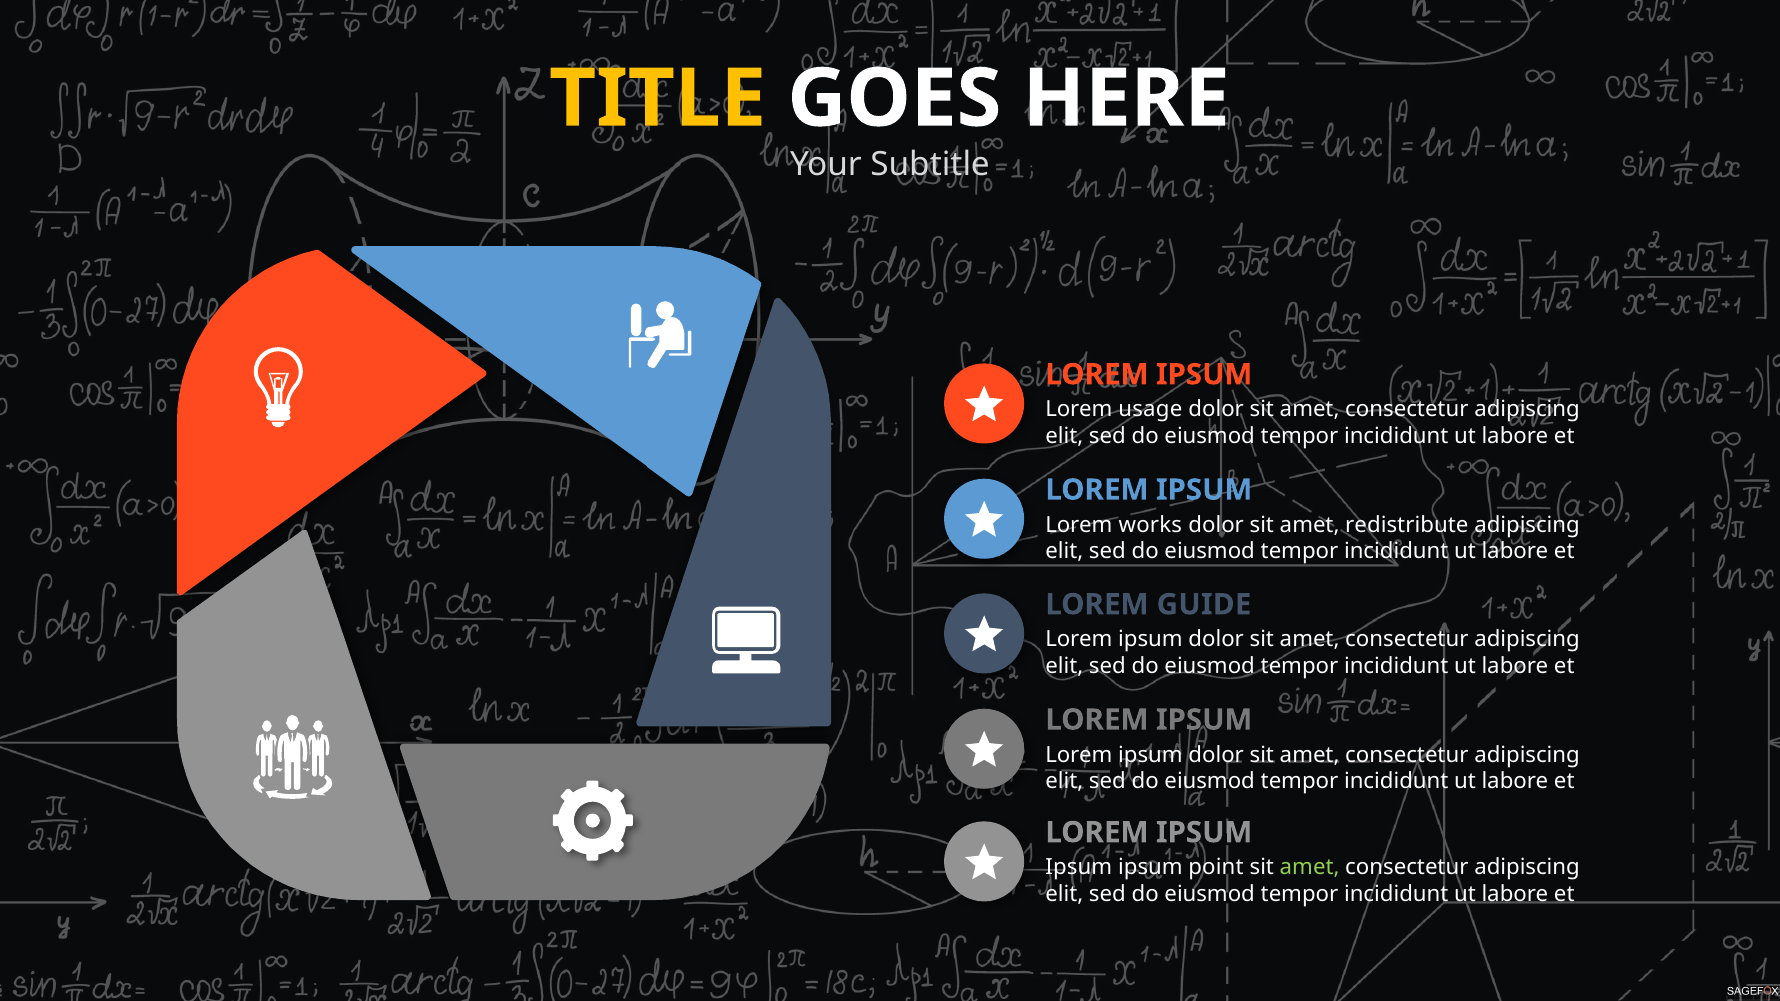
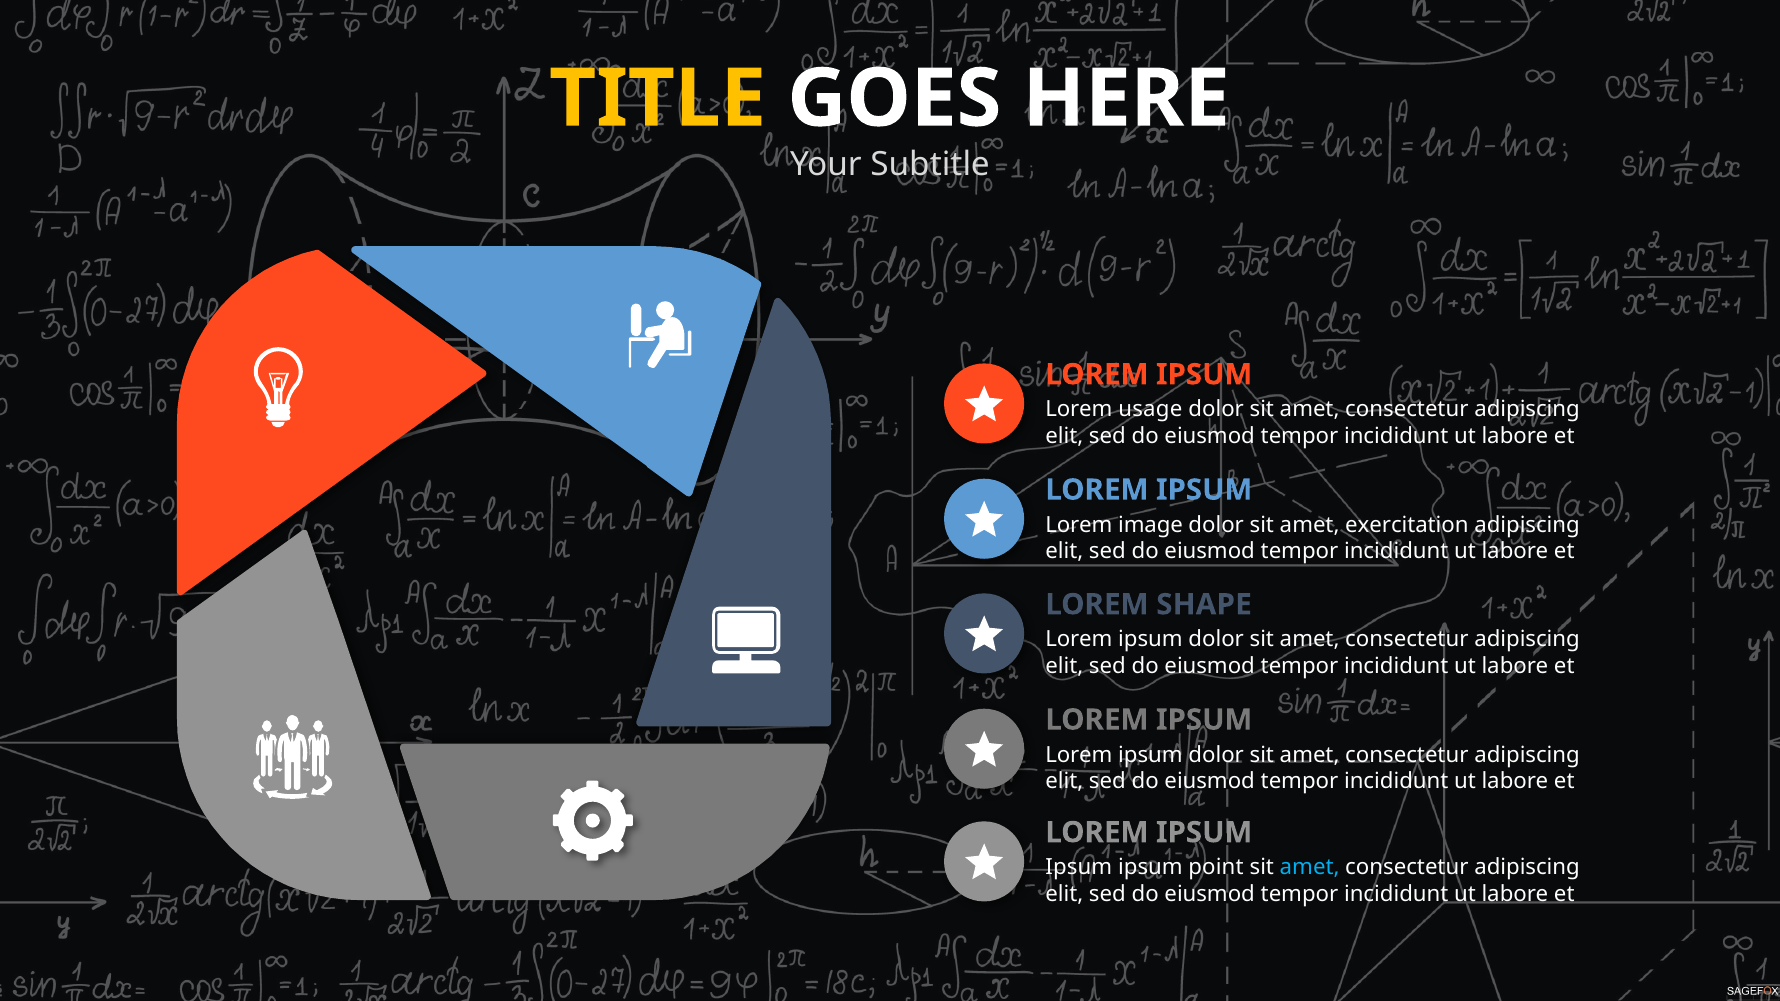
works: works -> image
redistribute: redistribute -> exercitation
GUIDE: GUIDE -> SHAPE
amet at (1310, 868) colour: light green -> light blue
